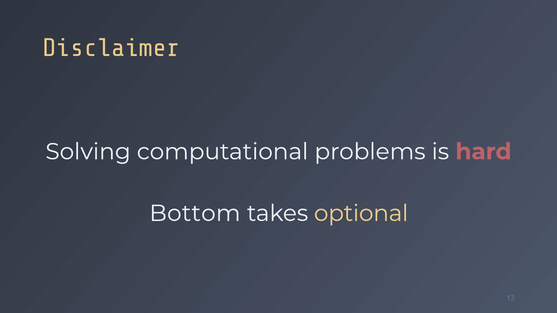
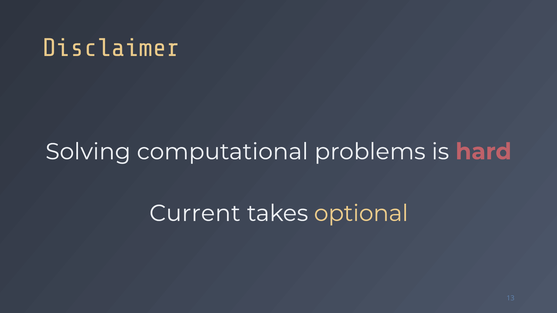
Bottom: Bottom -> Current
